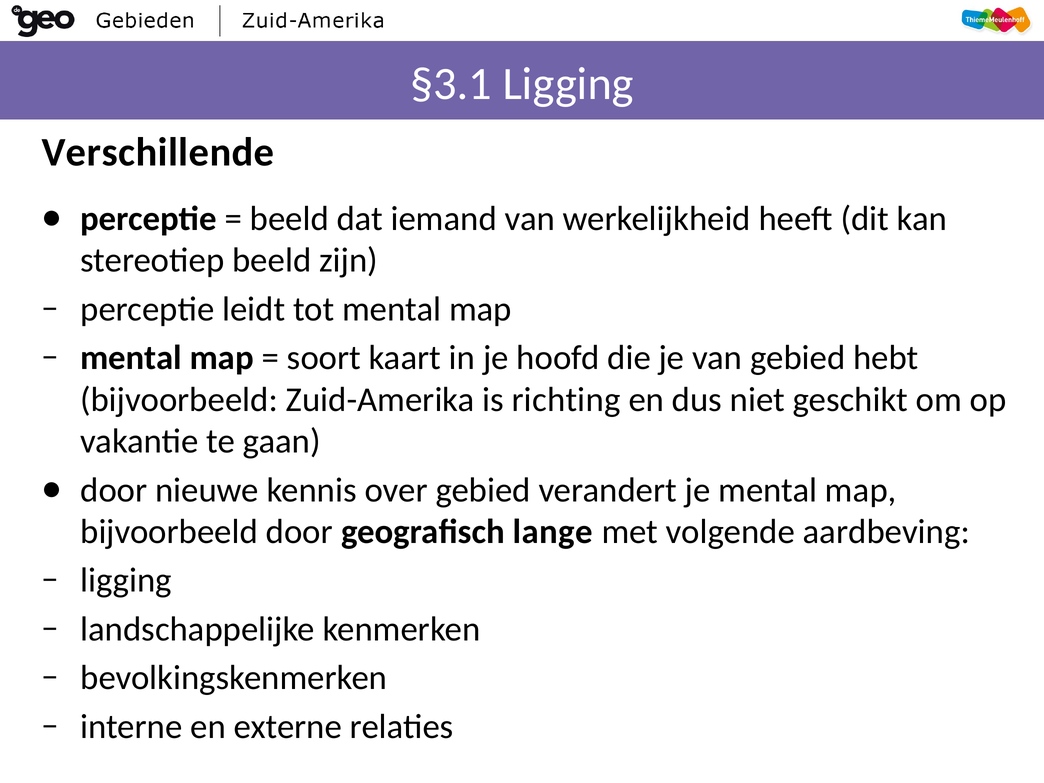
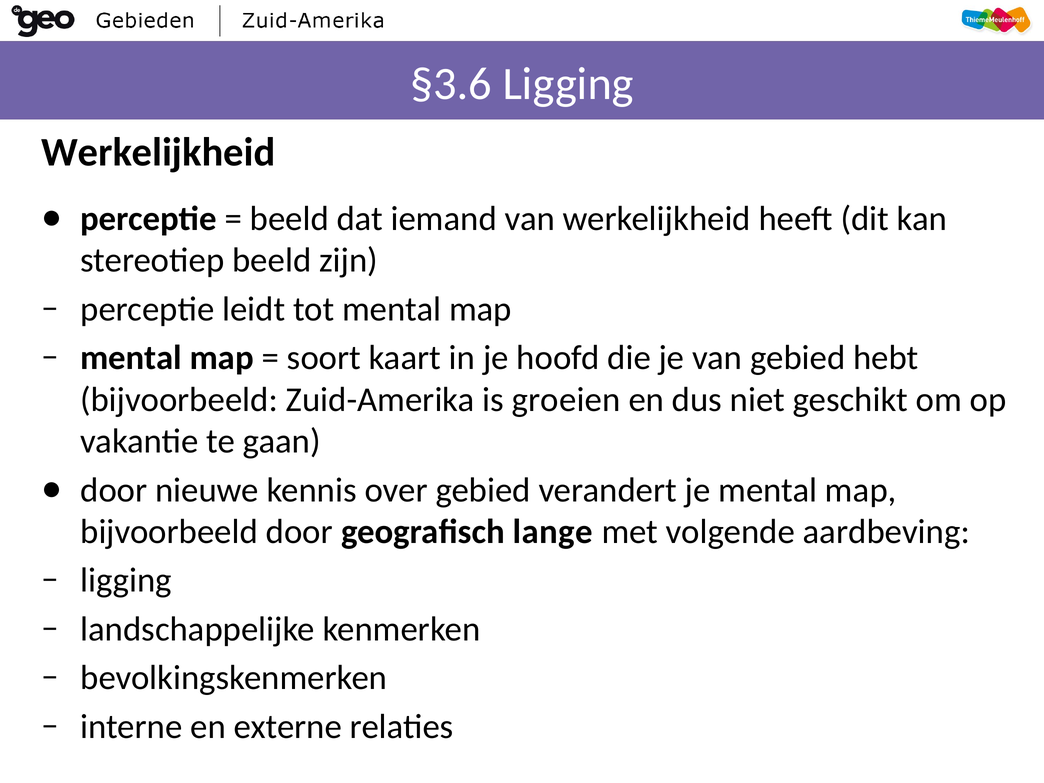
§3.1: §3.1 -> §3.6
Verschillende at (158, 152): Verschillende -> Werkelijkheid
richting: richting -> groeien
